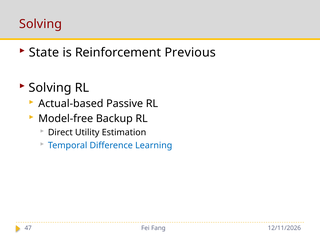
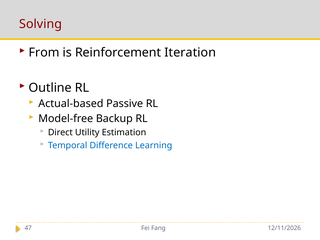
State: State -> From
Previous: Previous -> Iteration
Solving at (50, 88): Solving -> Outline
